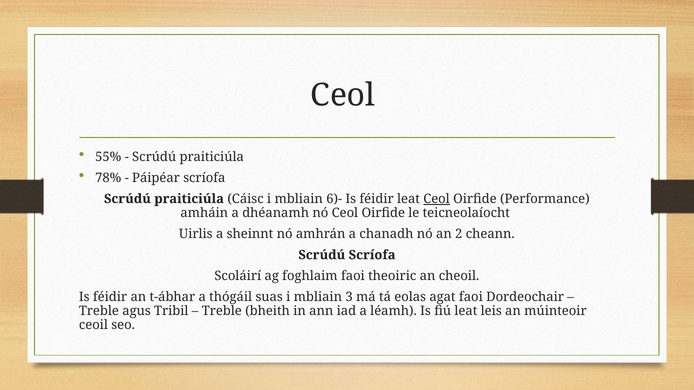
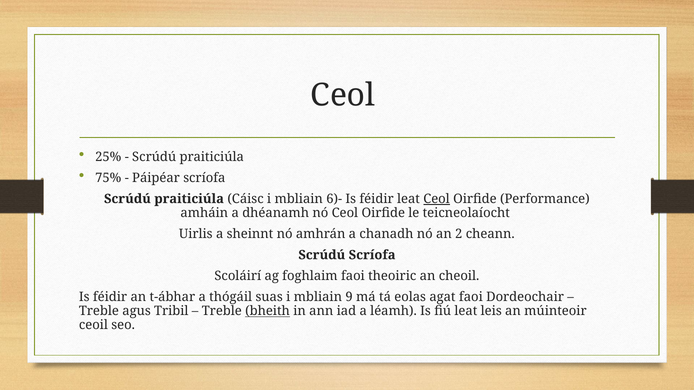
55%: 55% -> 25%
78%: 78% -> 75%
3: 3 -> 9
bheith underline: none -> present
